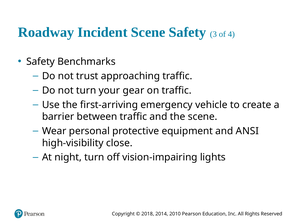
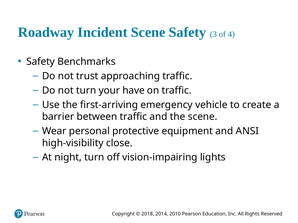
gear: gear -> have
